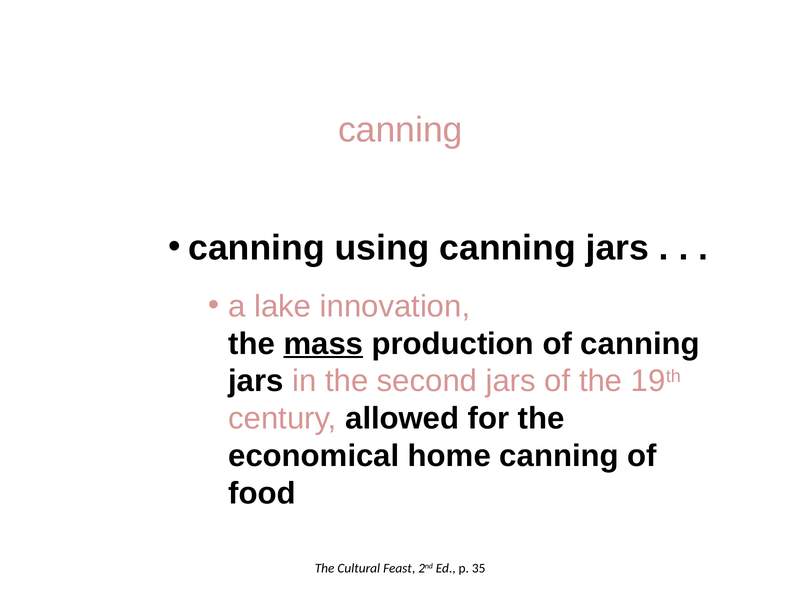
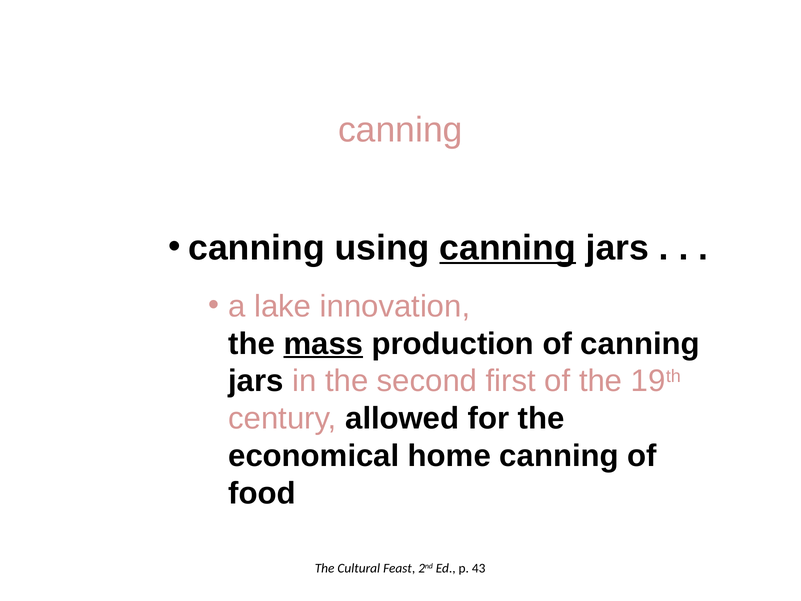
canning at (508, 248) underline: none -> present
second jars: jars -> first
35: 35 -> 43
